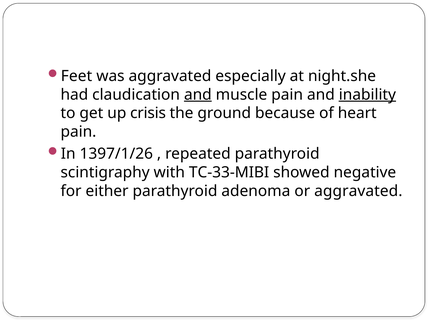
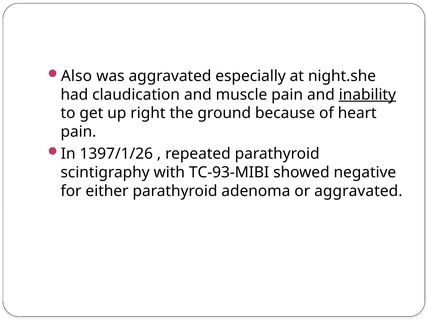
Feet: Feet -> Also
and at (198, 95) underline: present -> none
crisis: crisis -> right
TC-33-MIBI: TC-33-MIBI -> TC-93-MIBI
